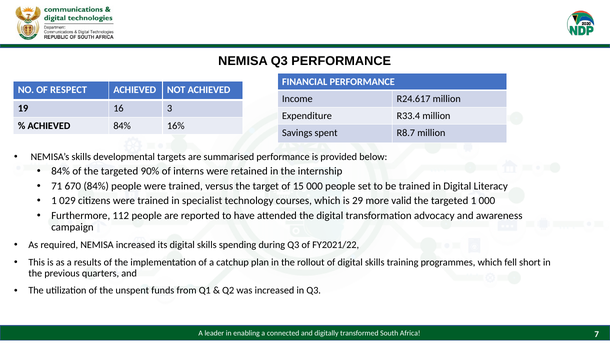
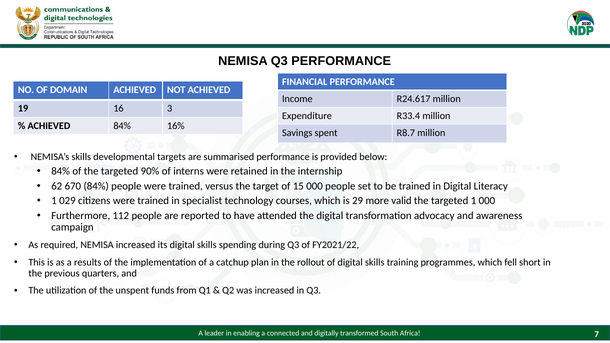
RESPECT: RESPECT -> DOMAIN
71: 71 -> 62
